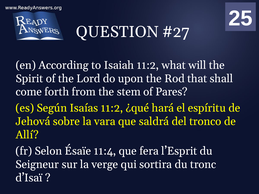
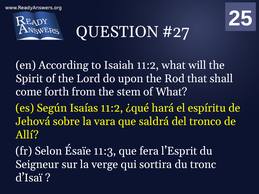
of Pares: Pares -> What
11:4: 11:4 -> 11:3
